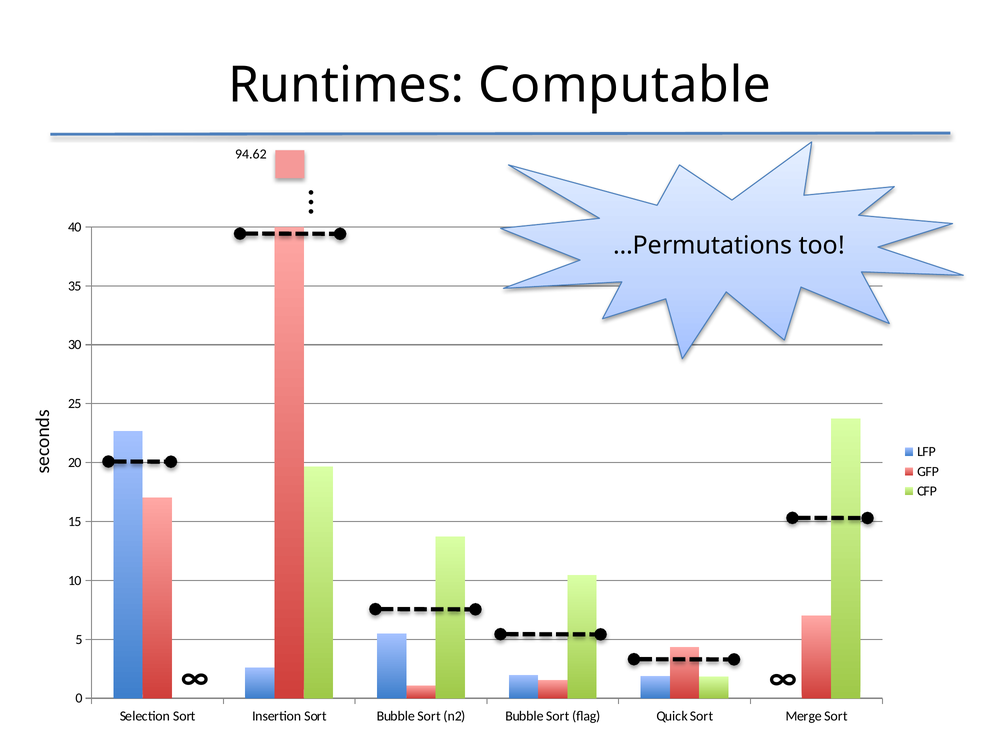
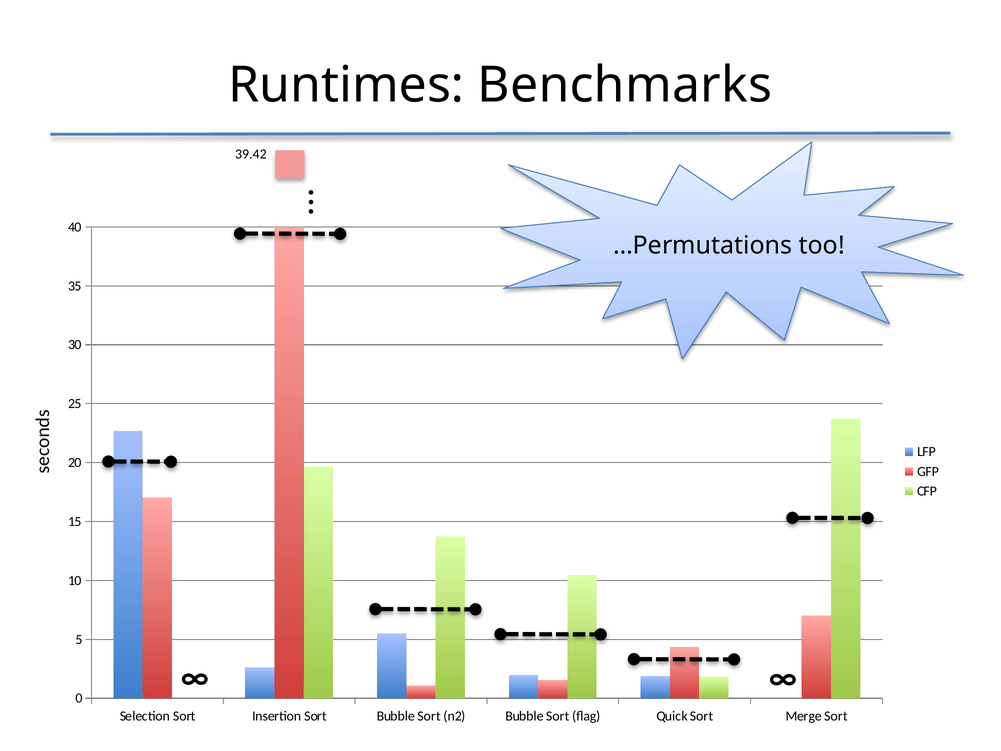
Computable: Computable -> Benchmarks
94.62: 94.62 -> 39.42
